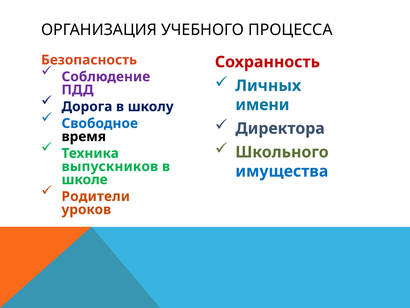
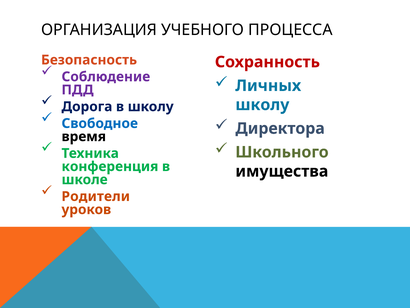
имени at (262, 105): имени -> школу
выпускников: выпускников -> конференция
имущества colour: blue -> black
